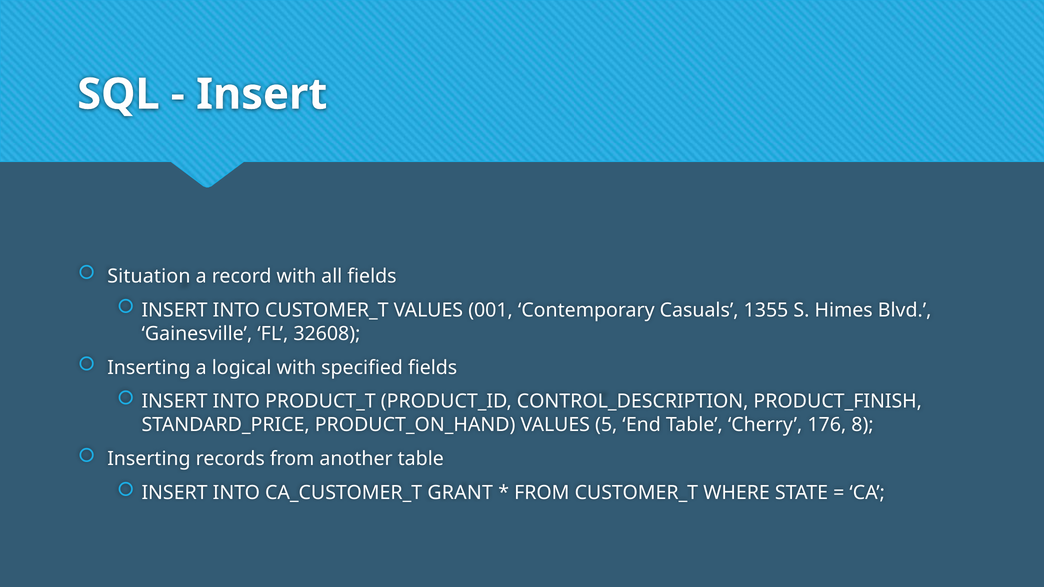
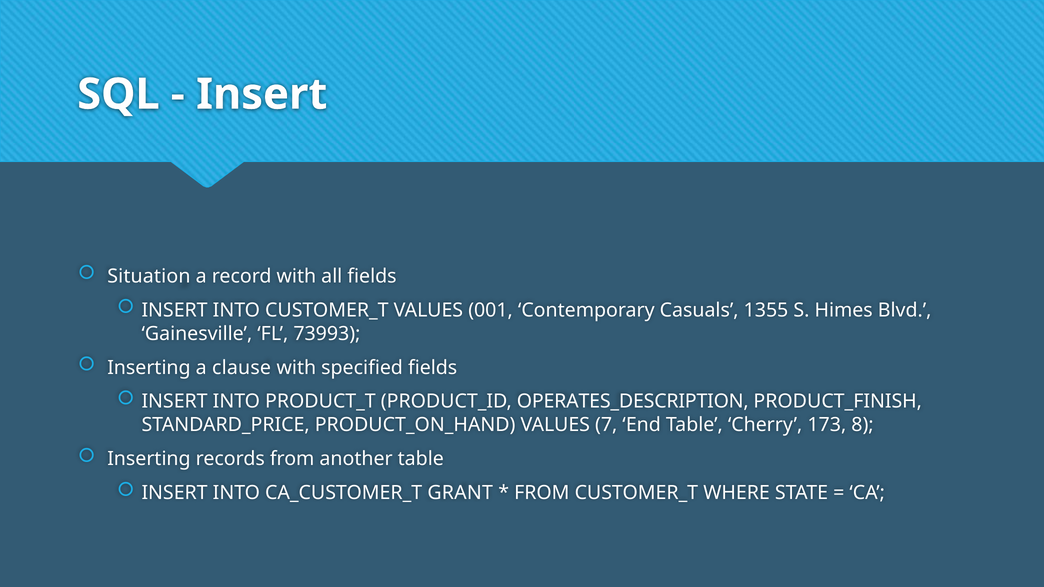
32608: 32608 -> 73993
logical: logical -> clause
CONTROL_DESCRIPTION: CONTROL_DESCRIPTION -> OPERATES_DESCRIPTION
5: 5 -> 7
176: 176 -> 173
